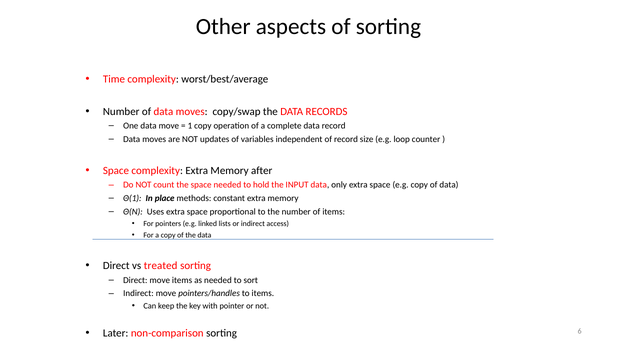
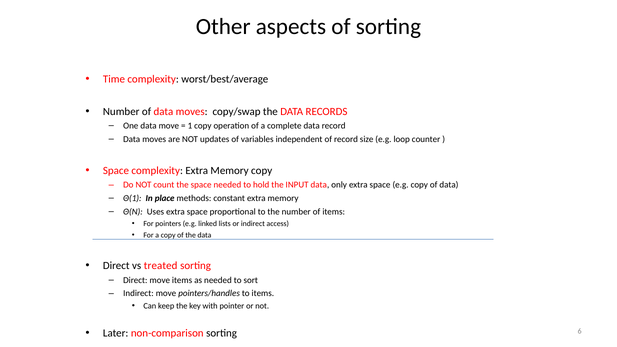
Memory after: after -> copy
